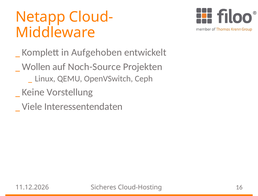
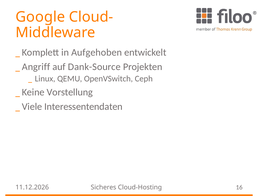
Netapp: Netapp -> Google
Wollen: Wollen -> Angriff
Noch-Source: Noch-Source -> Dank-Source
